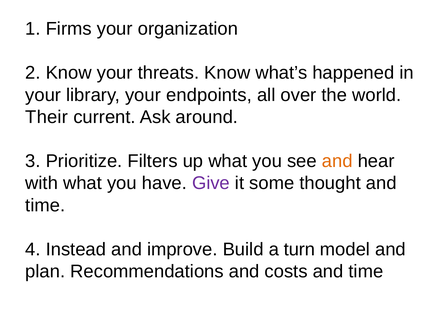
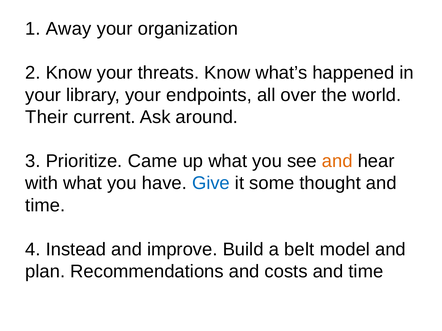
Firms: Firms -> Away
Filters: Filters -> Came
Give colour: purple -> blue
turn: turn -> belt
